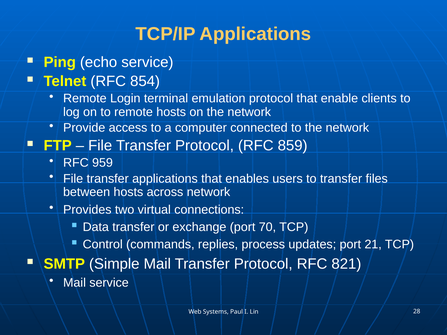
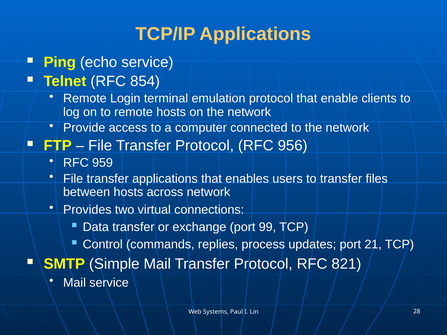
859: 859 -> 956
70: 70 -> 99
